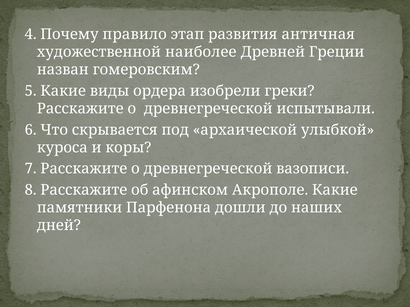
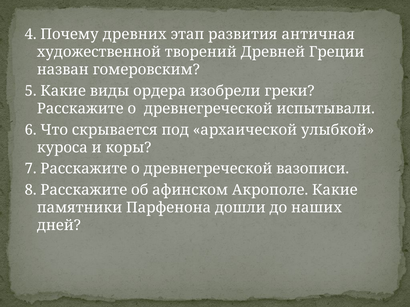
правило: правило -> древних
наиболее: наиболее -> творений
